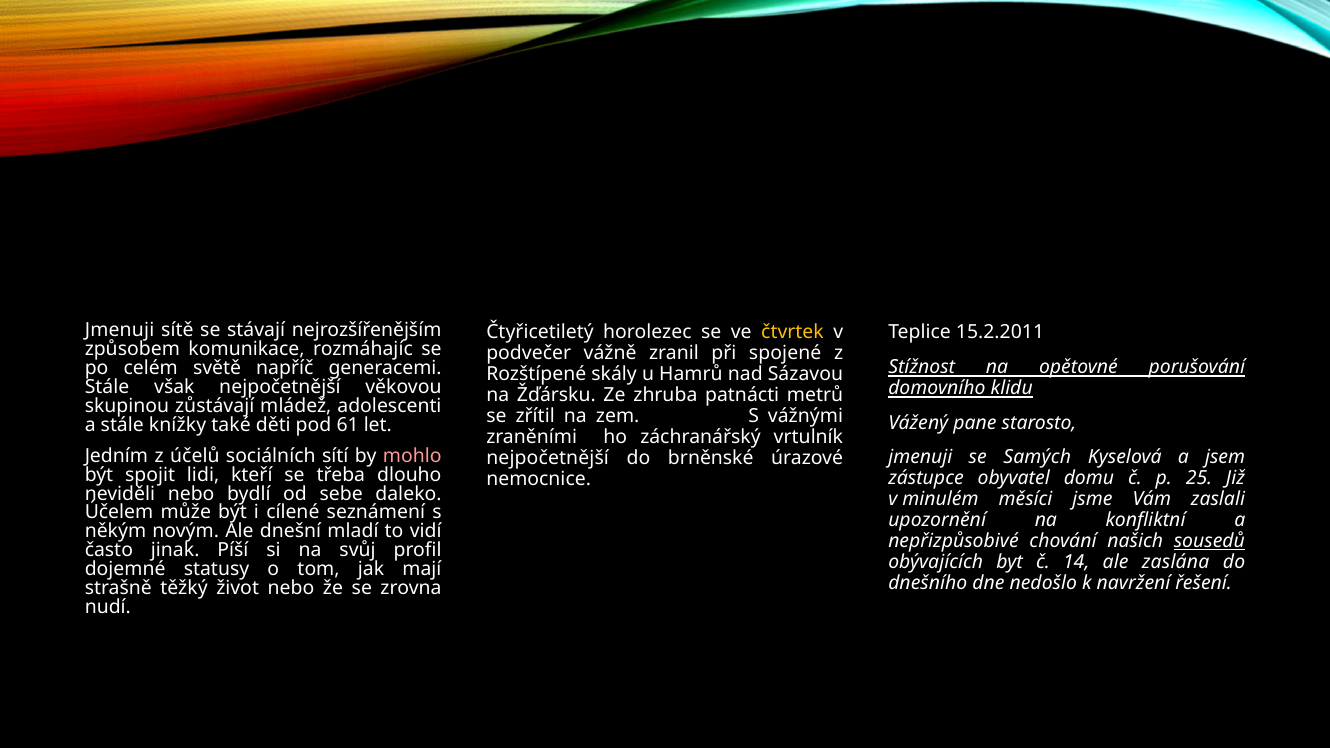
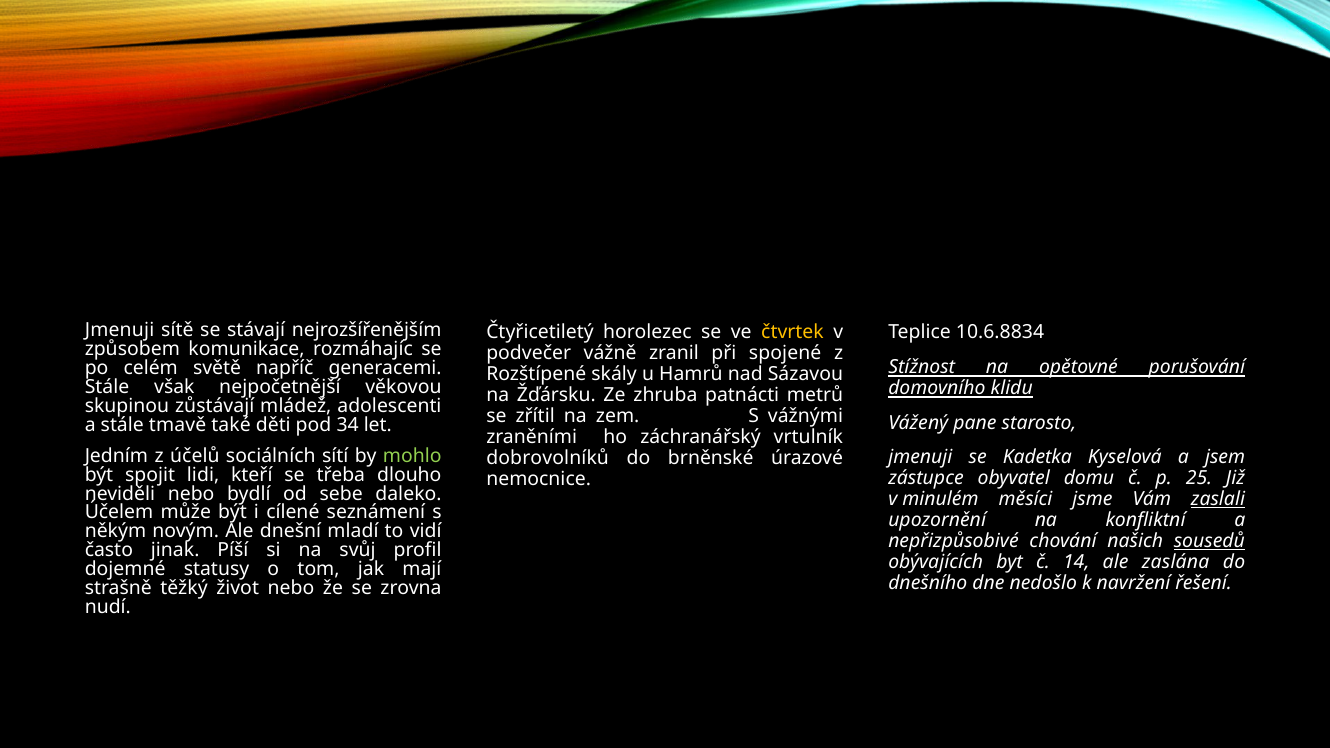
15.2.2011: 15.2.2011 -> 10.6.8834
knížky: knížky -> tmavě
61: 61 -> 34
mohlo colour: pink -> light green
Samých: Samých -> Kadetka
nejpočetnější at (548, 458): nejpočetnější -> dobrovolníků
zaslali underline: none -> present
